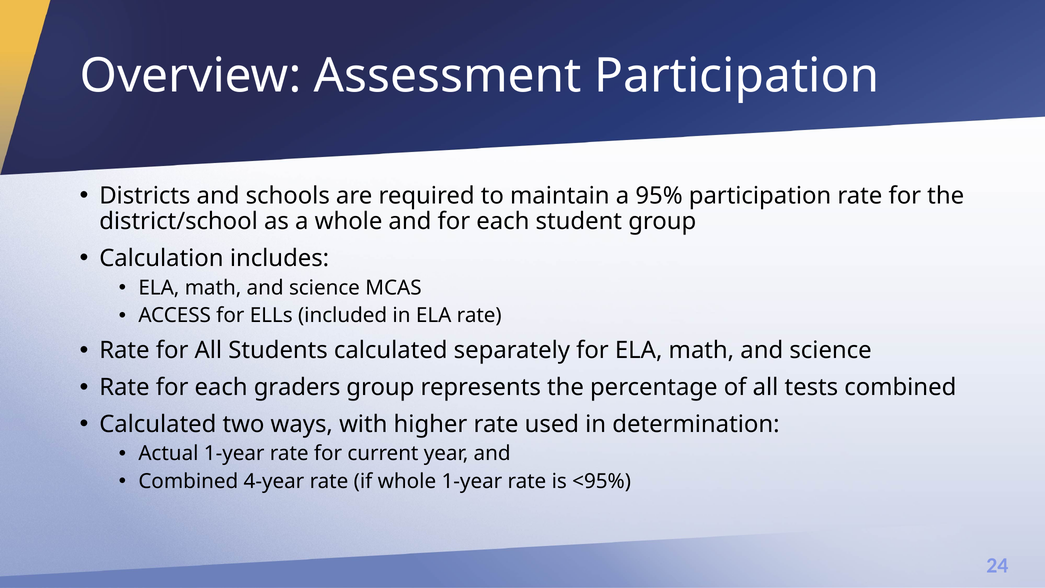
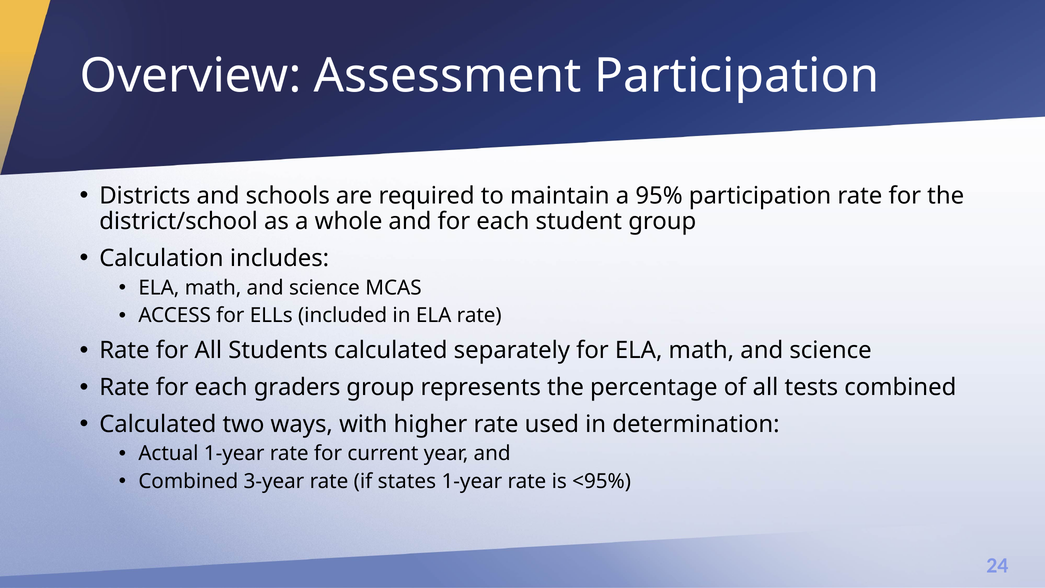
4-year: 4-year -> 3-year
if whole: whole -> states
